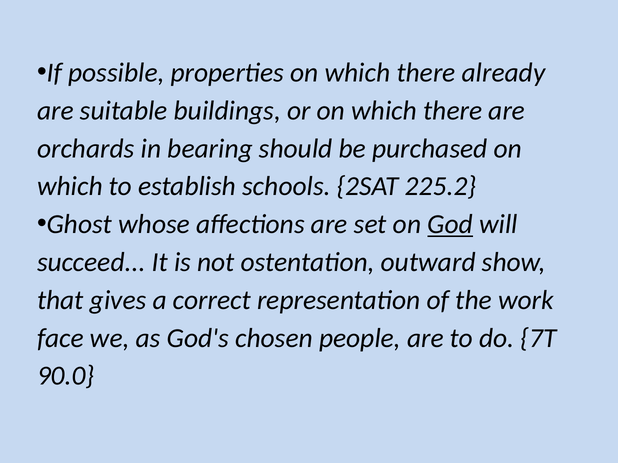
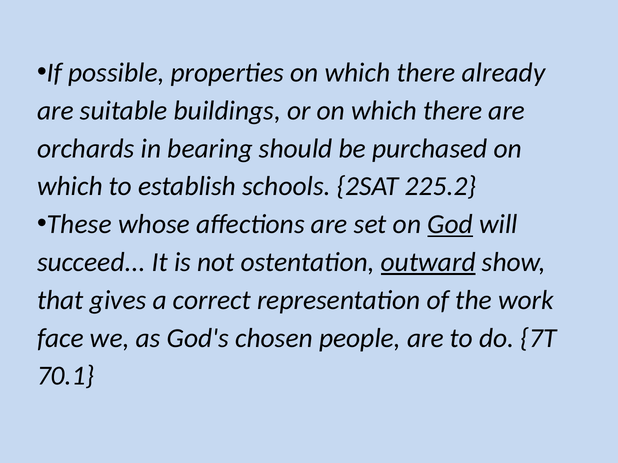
Ghost: Ghost -> These
outward underline: none -> present
90.0: 90.0 -> 70.1
